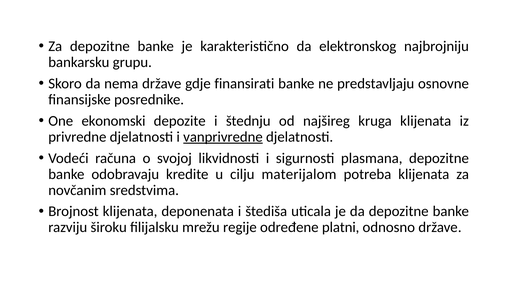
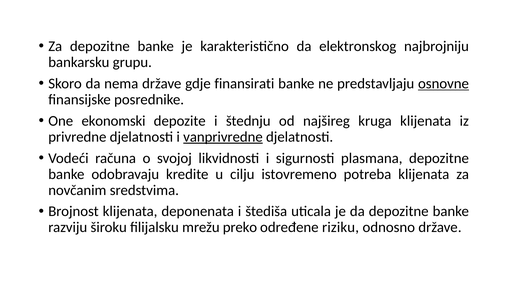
osnovne underline: none -> present
materijalom: materijalom -> istovremeno
regije: regije -> preko
platni: platni -> riziku
